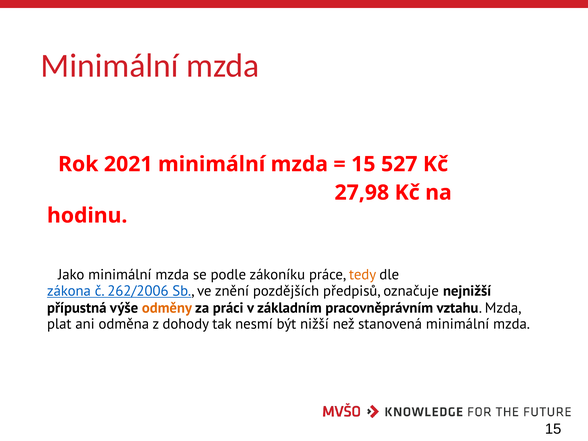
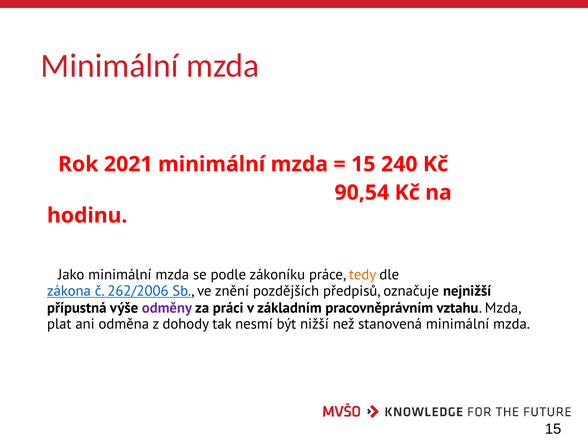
527: 527 -> 240
27,98: 27,98 -> 90,54
odměny colour: orange -> purple
